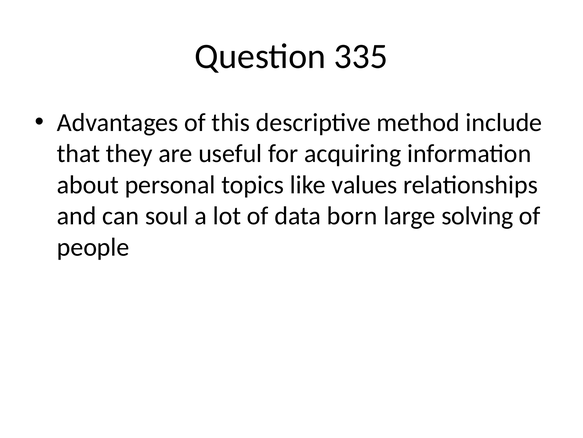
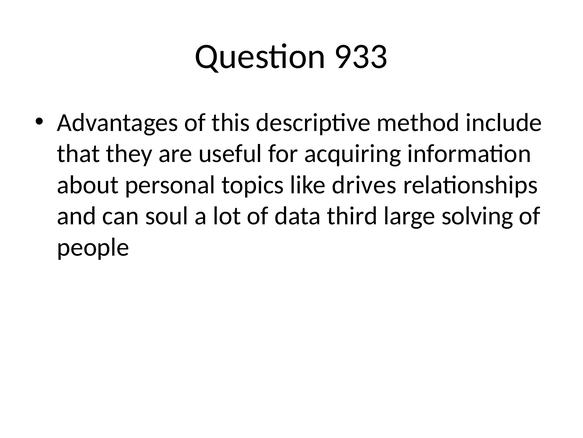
335: 335 -> 933
values: values -> drives
born: born -> third
